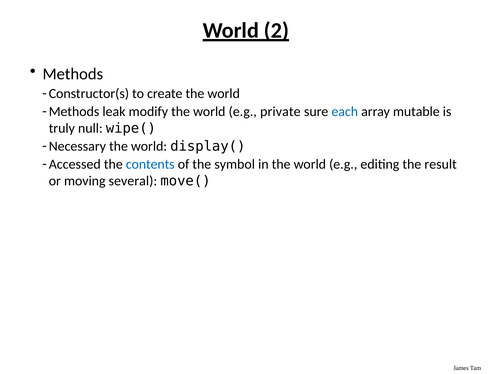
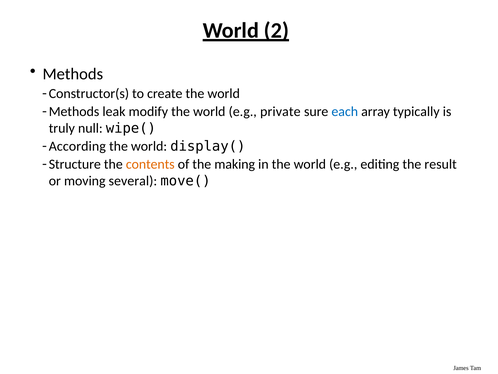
mutable: mutable -> typically
Necessary: Necessary -> According
Accessed: Accessed -> Structure
contents colour: blue -> orange
symbol: symbol -> making
